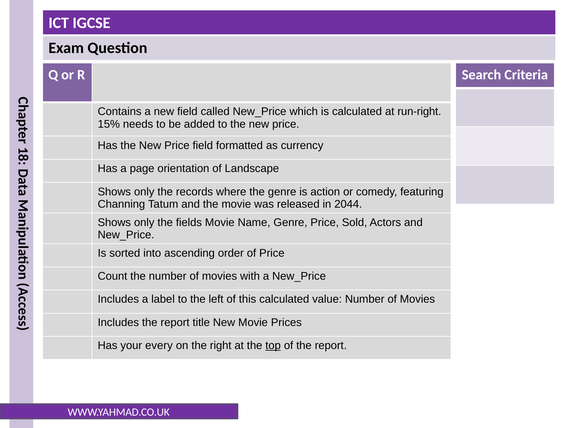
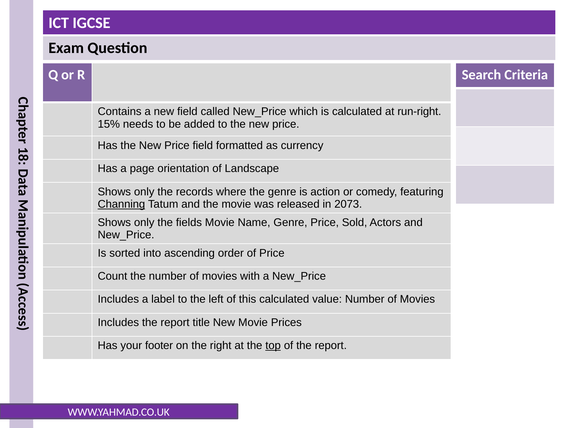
Channing underline: none -> present
2044: 2044 -> 2073
every: every -> footer
